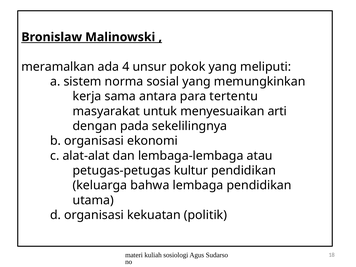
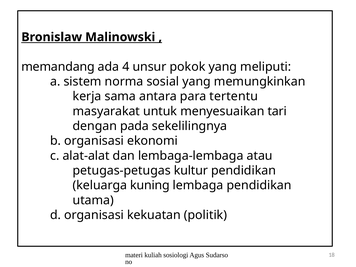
meramalkan: meramalkan -> memandang
arti: arti -> tari
bahwa: bahwa -> kuning
